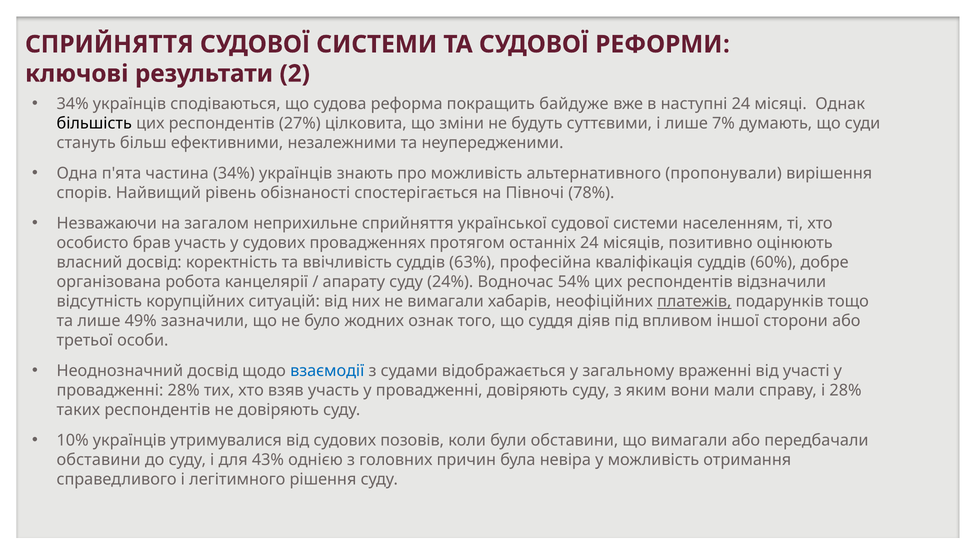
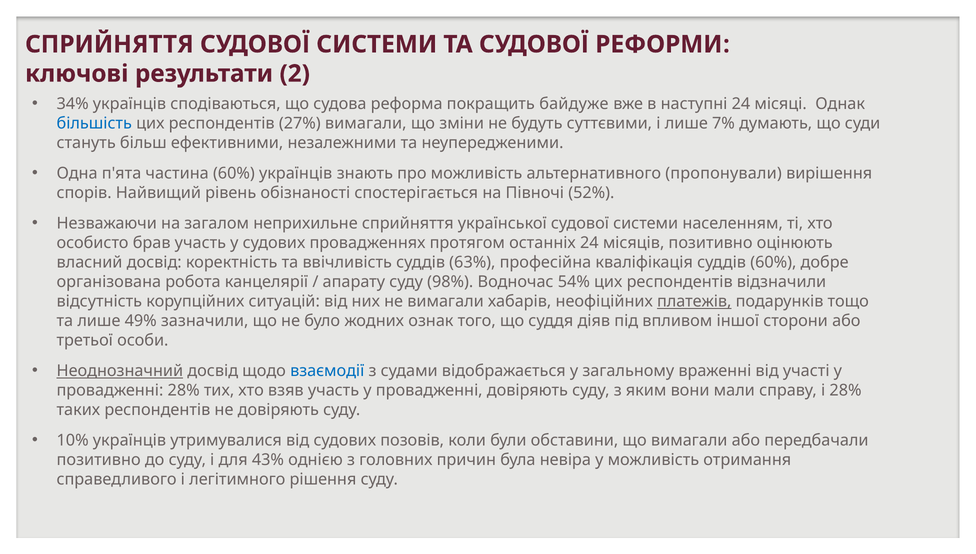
більшість colour: black -> blue
27% цілковита: цілковита -> вимагали
частина 34%: 34% -> 60%
78%: 78% -> 52%
24%: 24% -> 98%
Неоднозначний underline: none -> present
обставини at (99, 460): обставини -> позитивно
